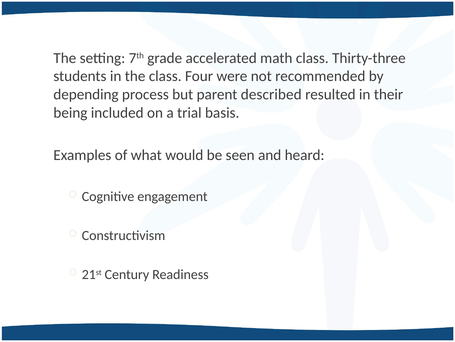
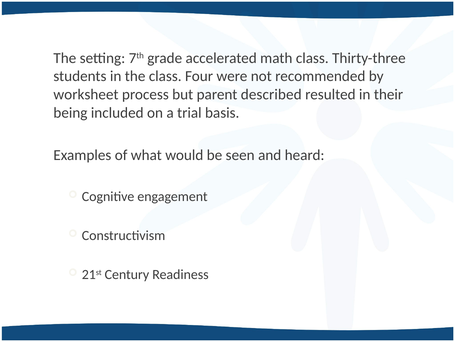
depending: depending -> worksheet
